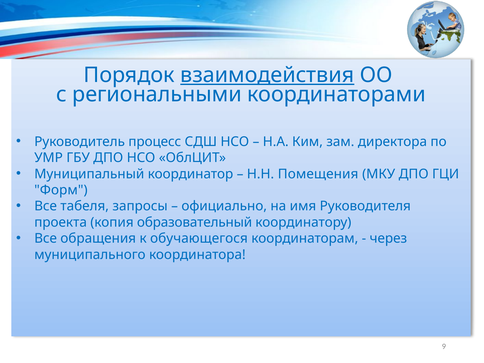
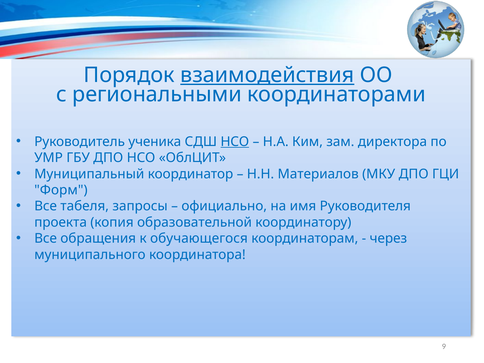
процесс: процесс -> ученика
НСО at (235, 142) underline: none -> present
Помещения: Помещения -> Материалов
образовательный: образовательный -> образовательной
